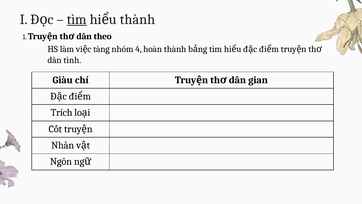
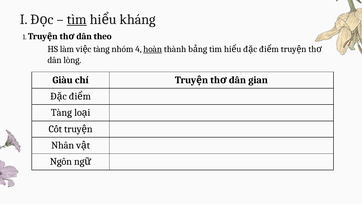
thành at (138, 19): thành -> kháng
hoàn underline: none -> present
tình: tình -> lòng
Trích at (62, 112): Trích -> Tàng
